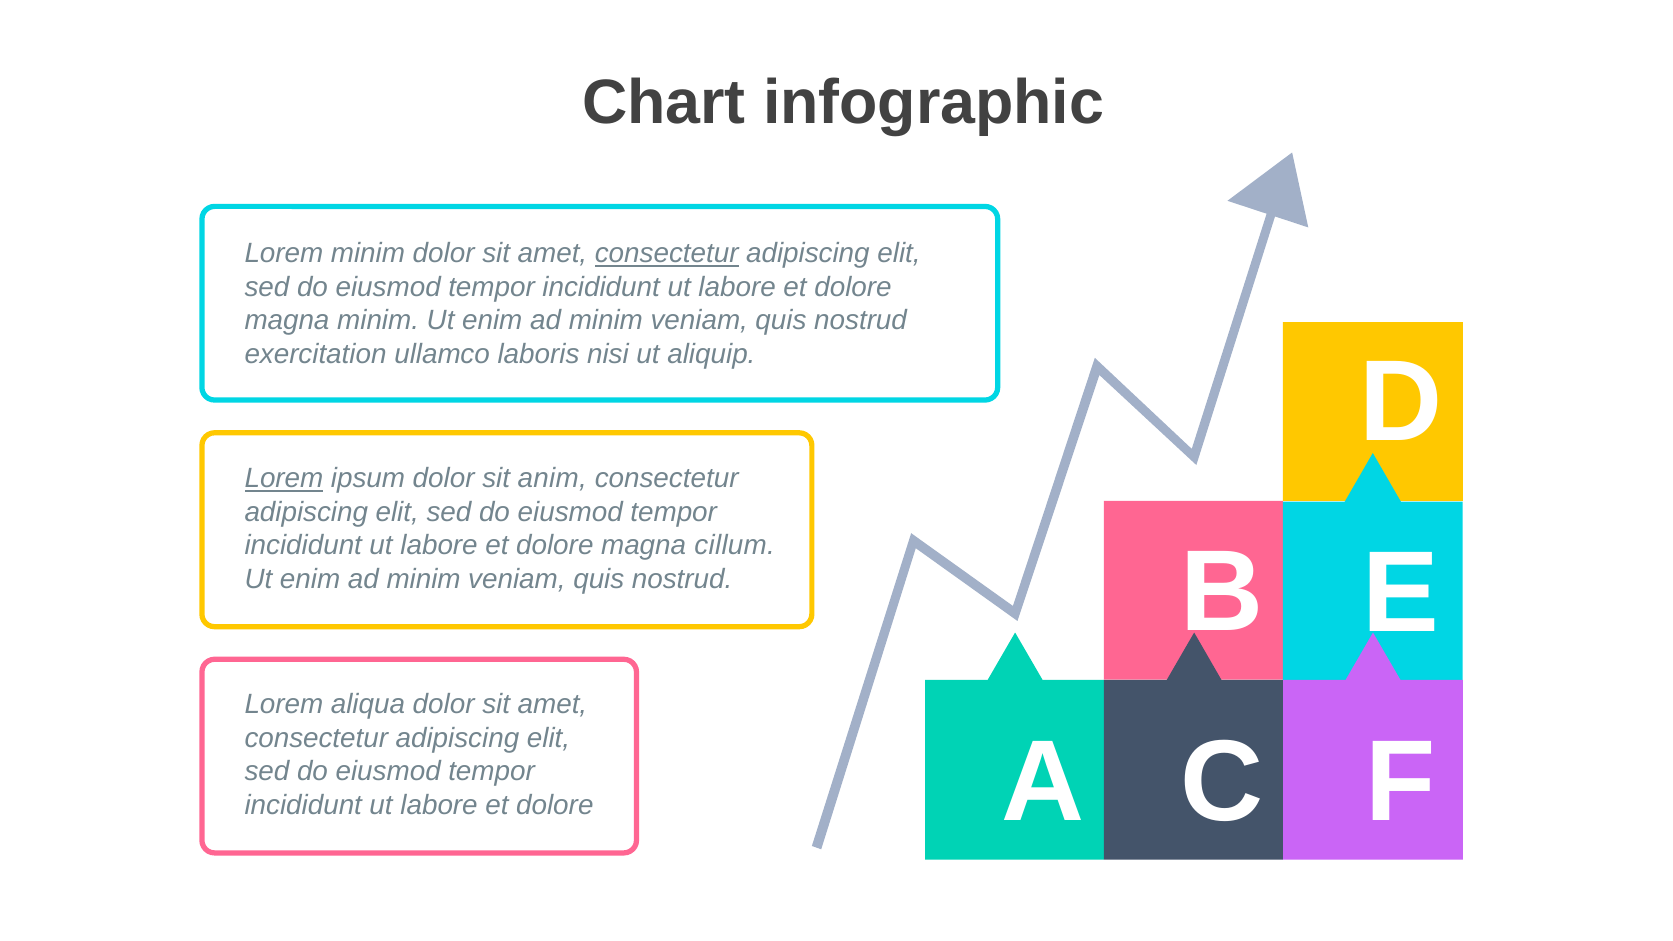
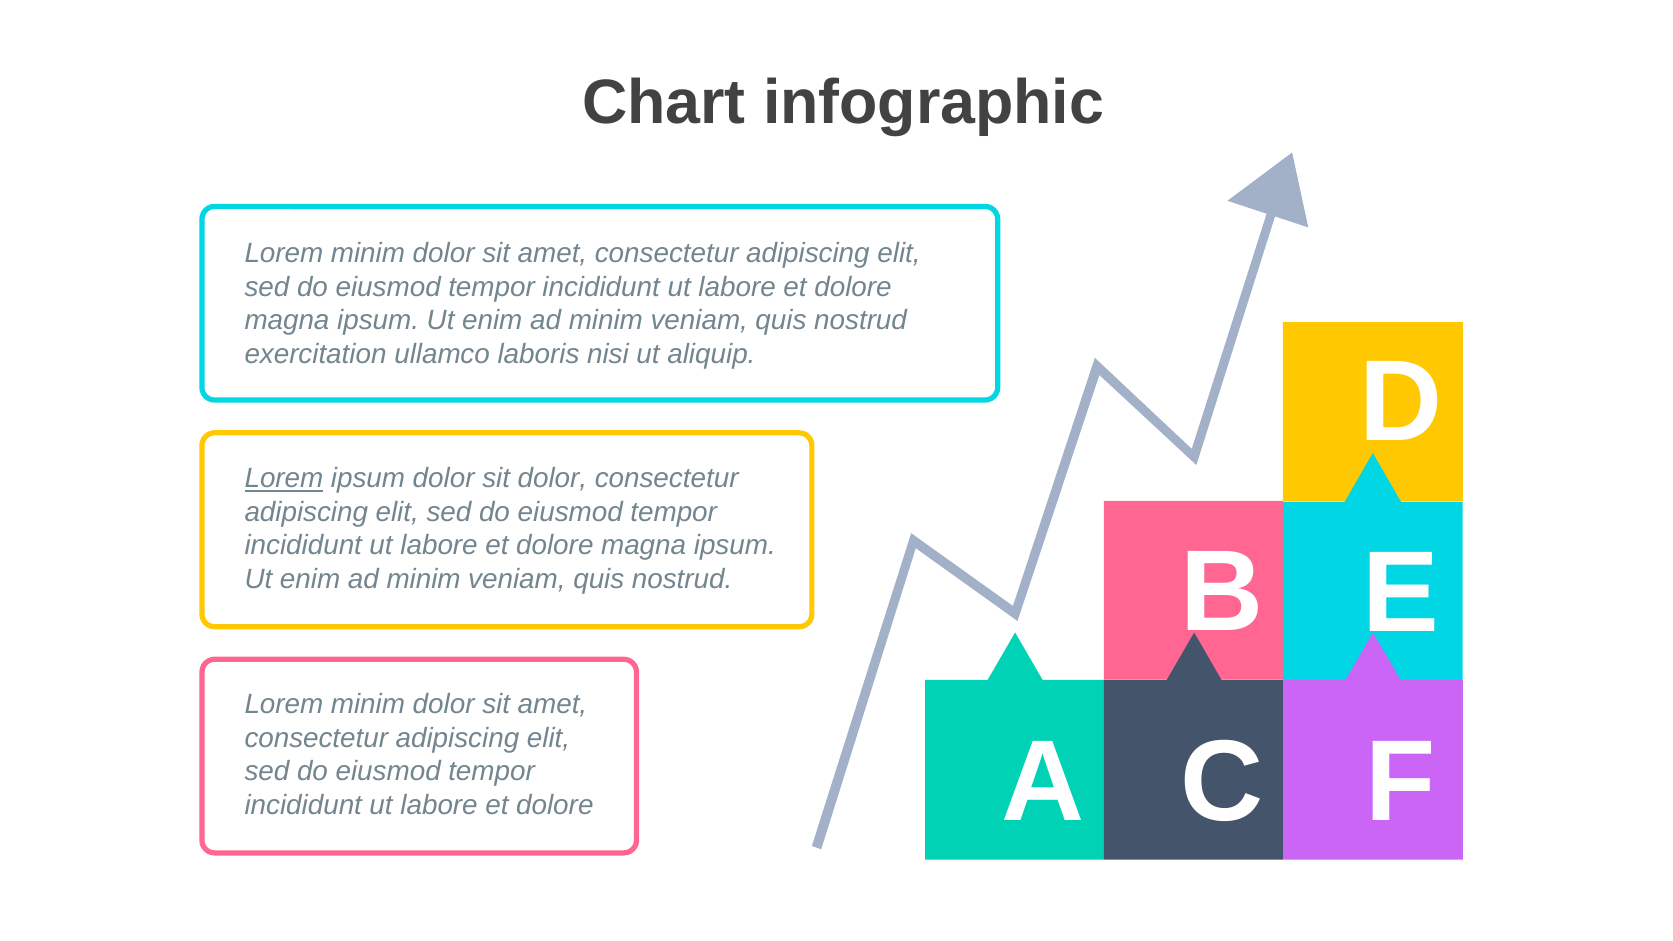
consectetur at (667, 254) underline: present -> none
minim at (378, 321): minim -> ipsum
sit anim: anim -> dolor
cillum at (735, 546): cillum -> ipsum
aliqua at (368, 705): aliqua -> minim
